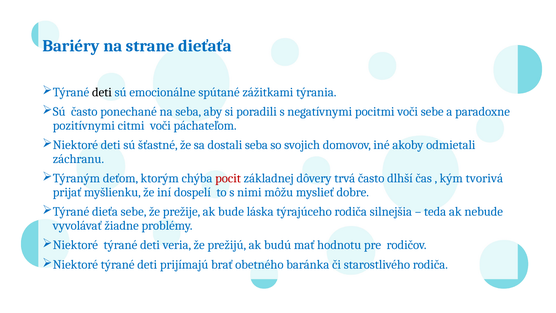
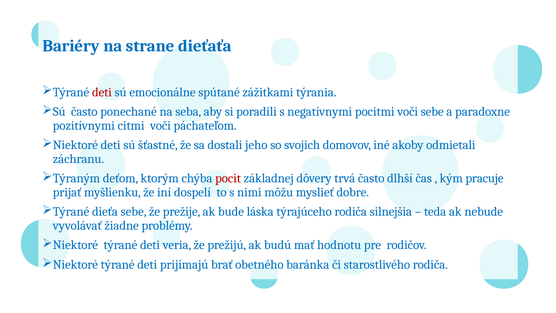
deti at (102, 92) colour: black -> red
dostali seba: seba -> jeho
tvorivá: tvorivá -> pracuje
